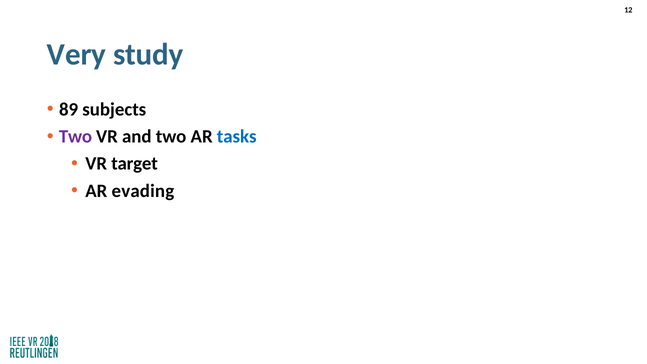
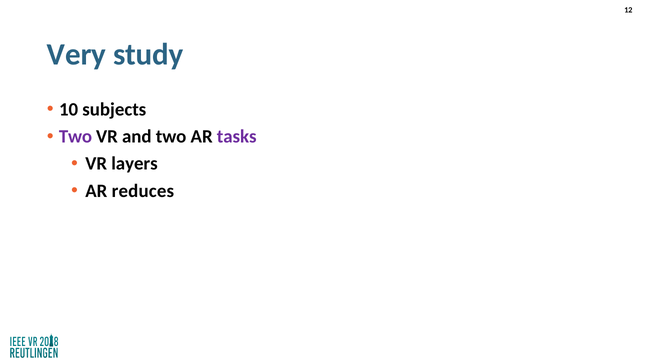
89: 89 -> 10
tasks colour: blue -> purple
target: target -> layers
evading: evading -> reduces
